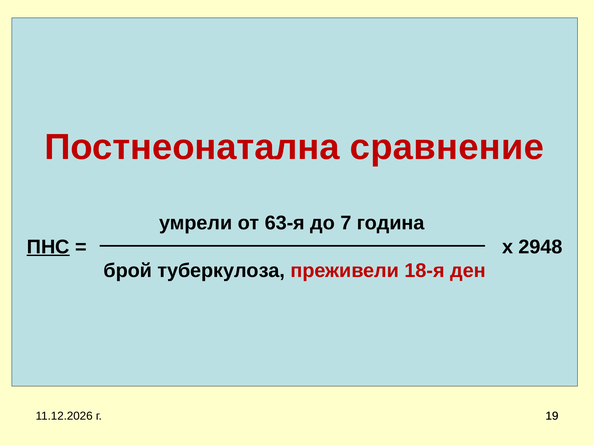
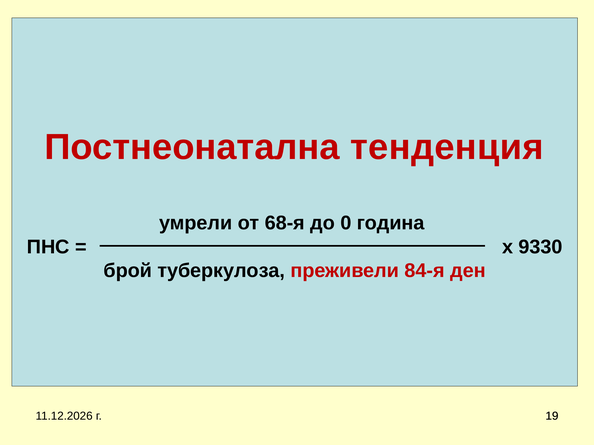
сравнение: сравнение -> тенденция
63-я: 63-я -> 68-я
7: 7 -> 0
ПНС underline: present -> none
2948: 2948 -> 9330
18-я: 18-я -> 84-я
